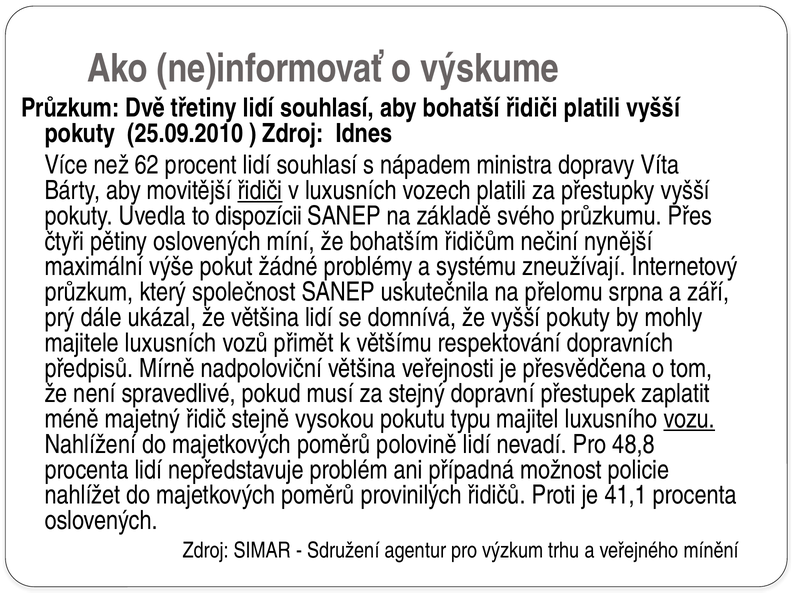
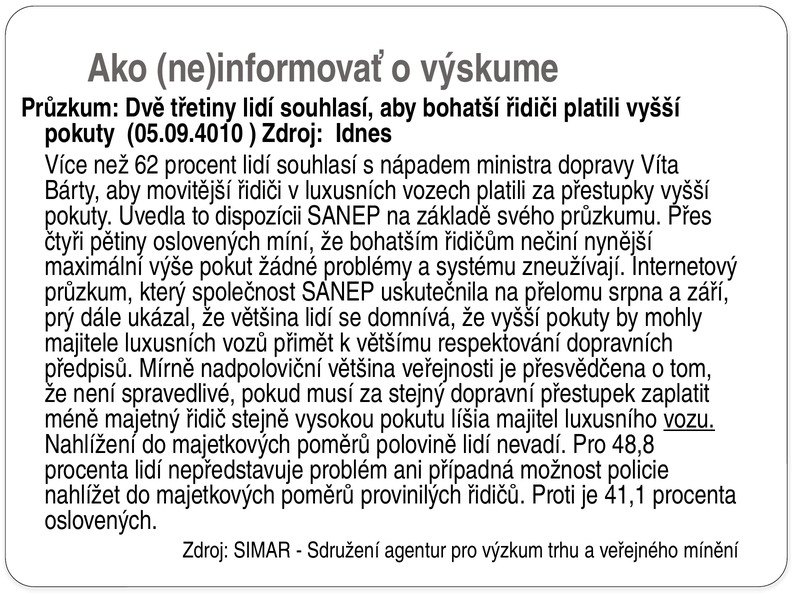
25.09.2010: 25.09.2010 -> 05.09.4010
řidiči at (260, 190) underline: present -> none
typu: typu -> líšia
